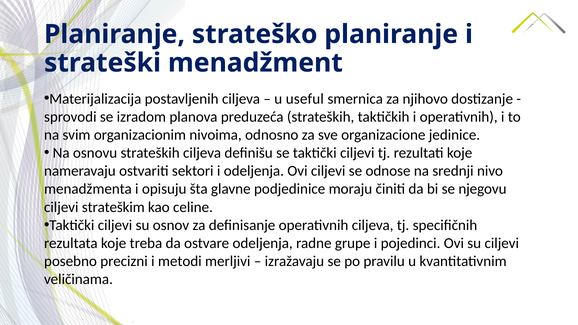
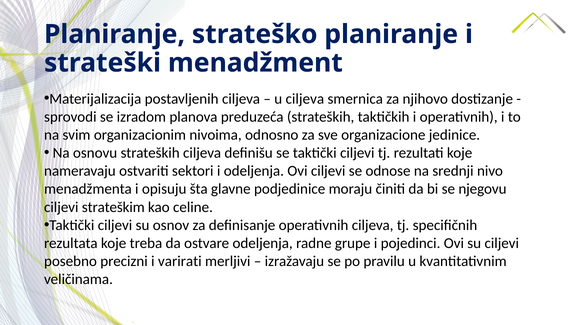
u useful: useful -> ciljeva
metodi: metodi -> varirati
